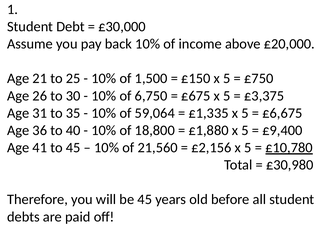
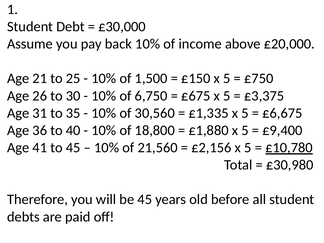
59,064: 59,064 -> 30,560
